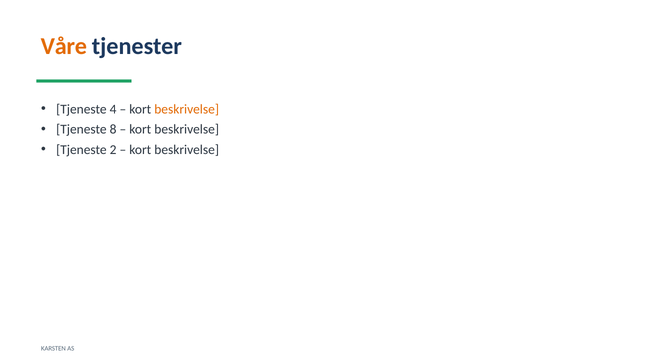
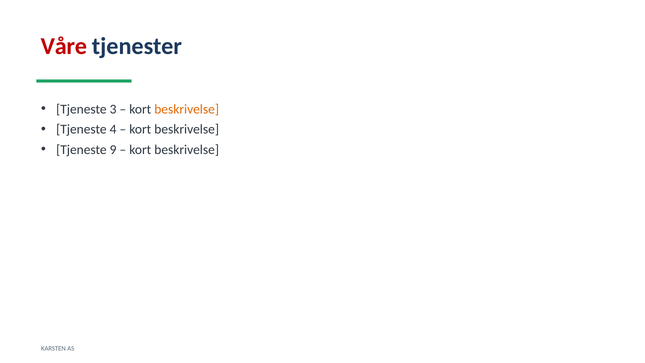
Våre colour: orange -> red
4: 4 -> 3
8: 8 -> 4
2: 2 -> 9
